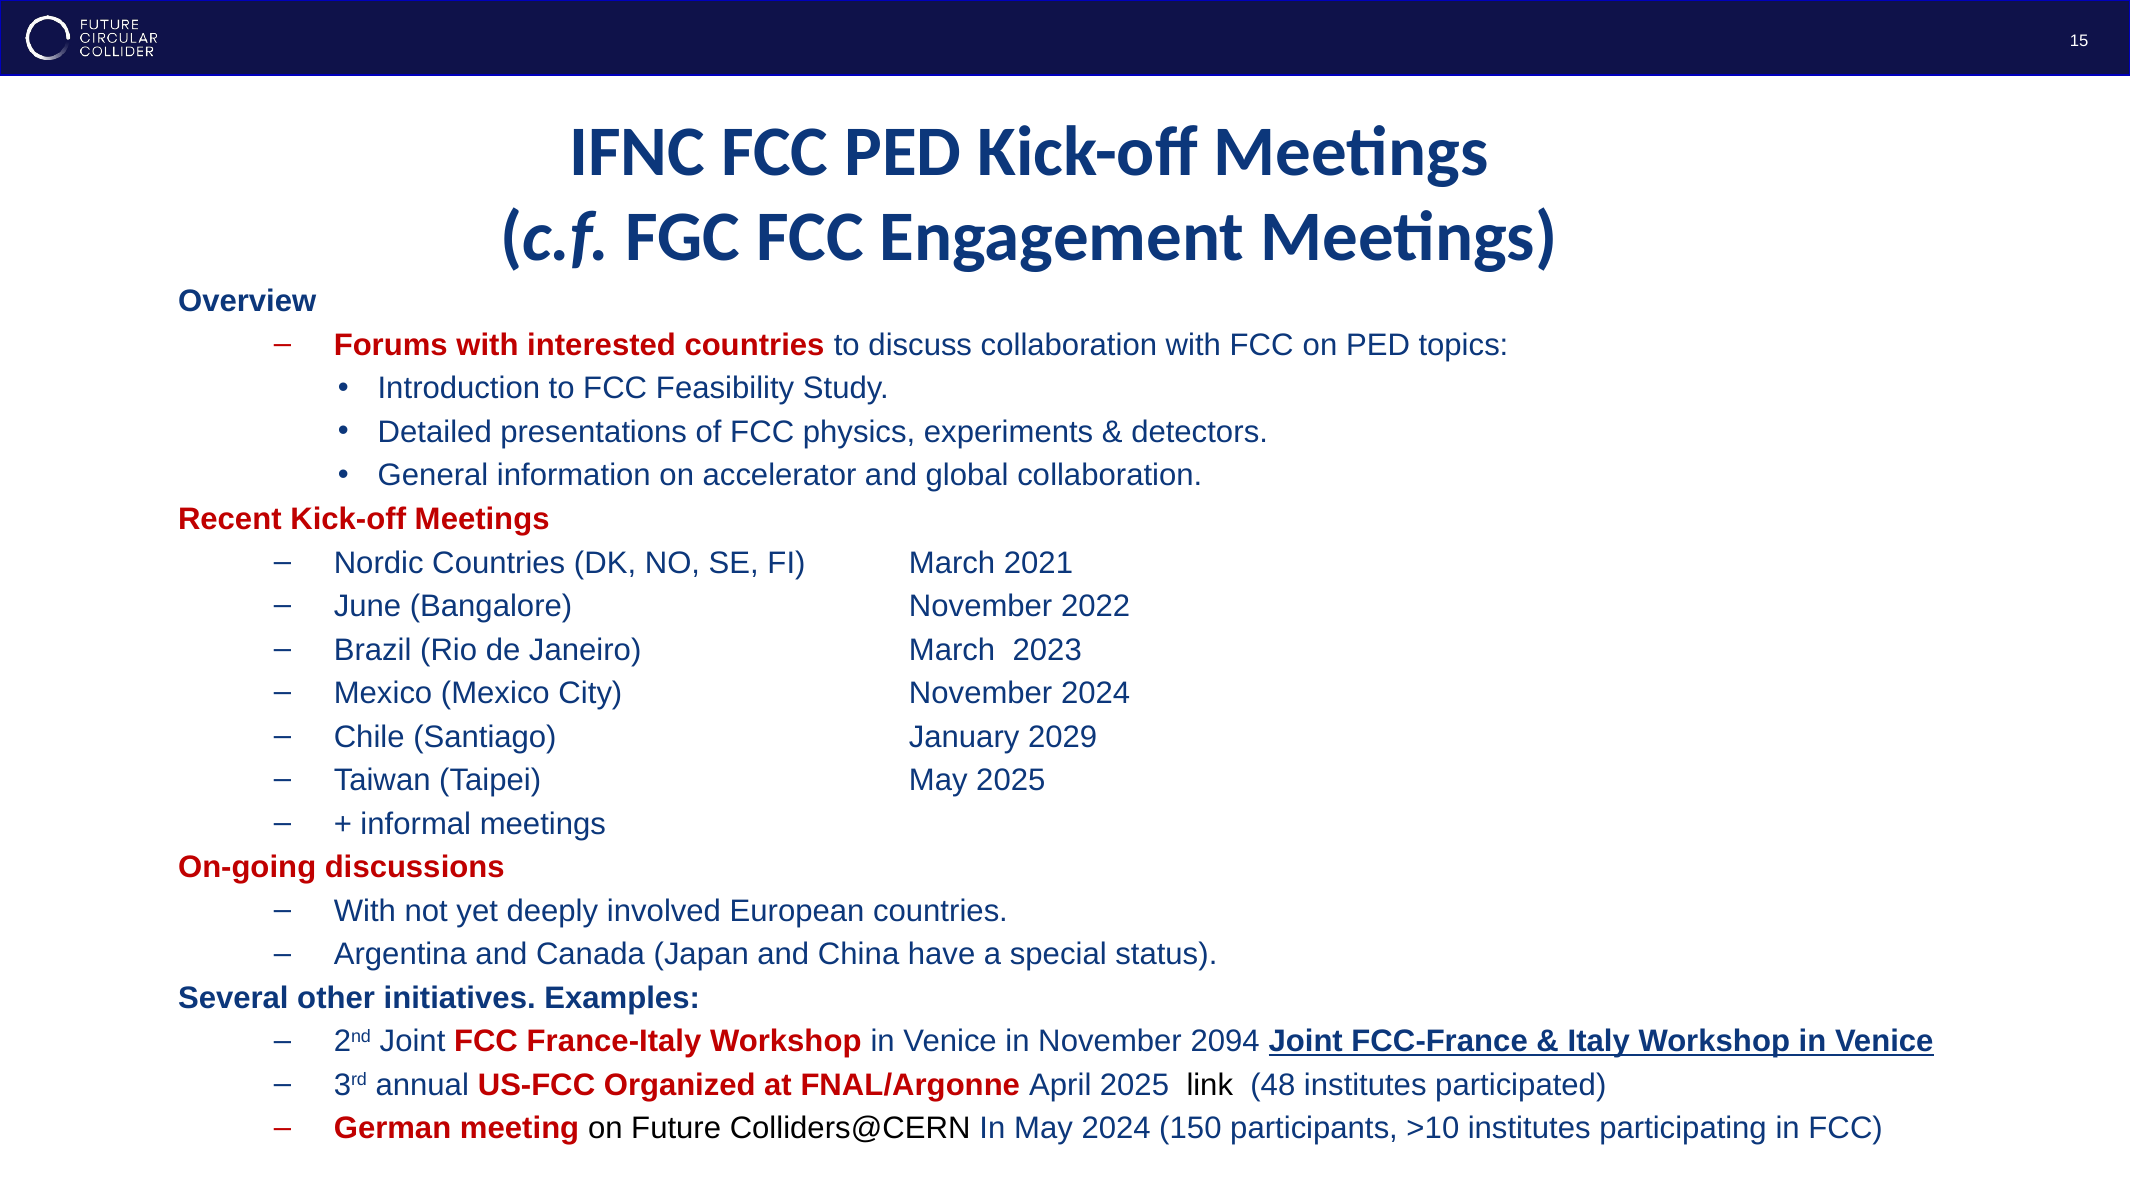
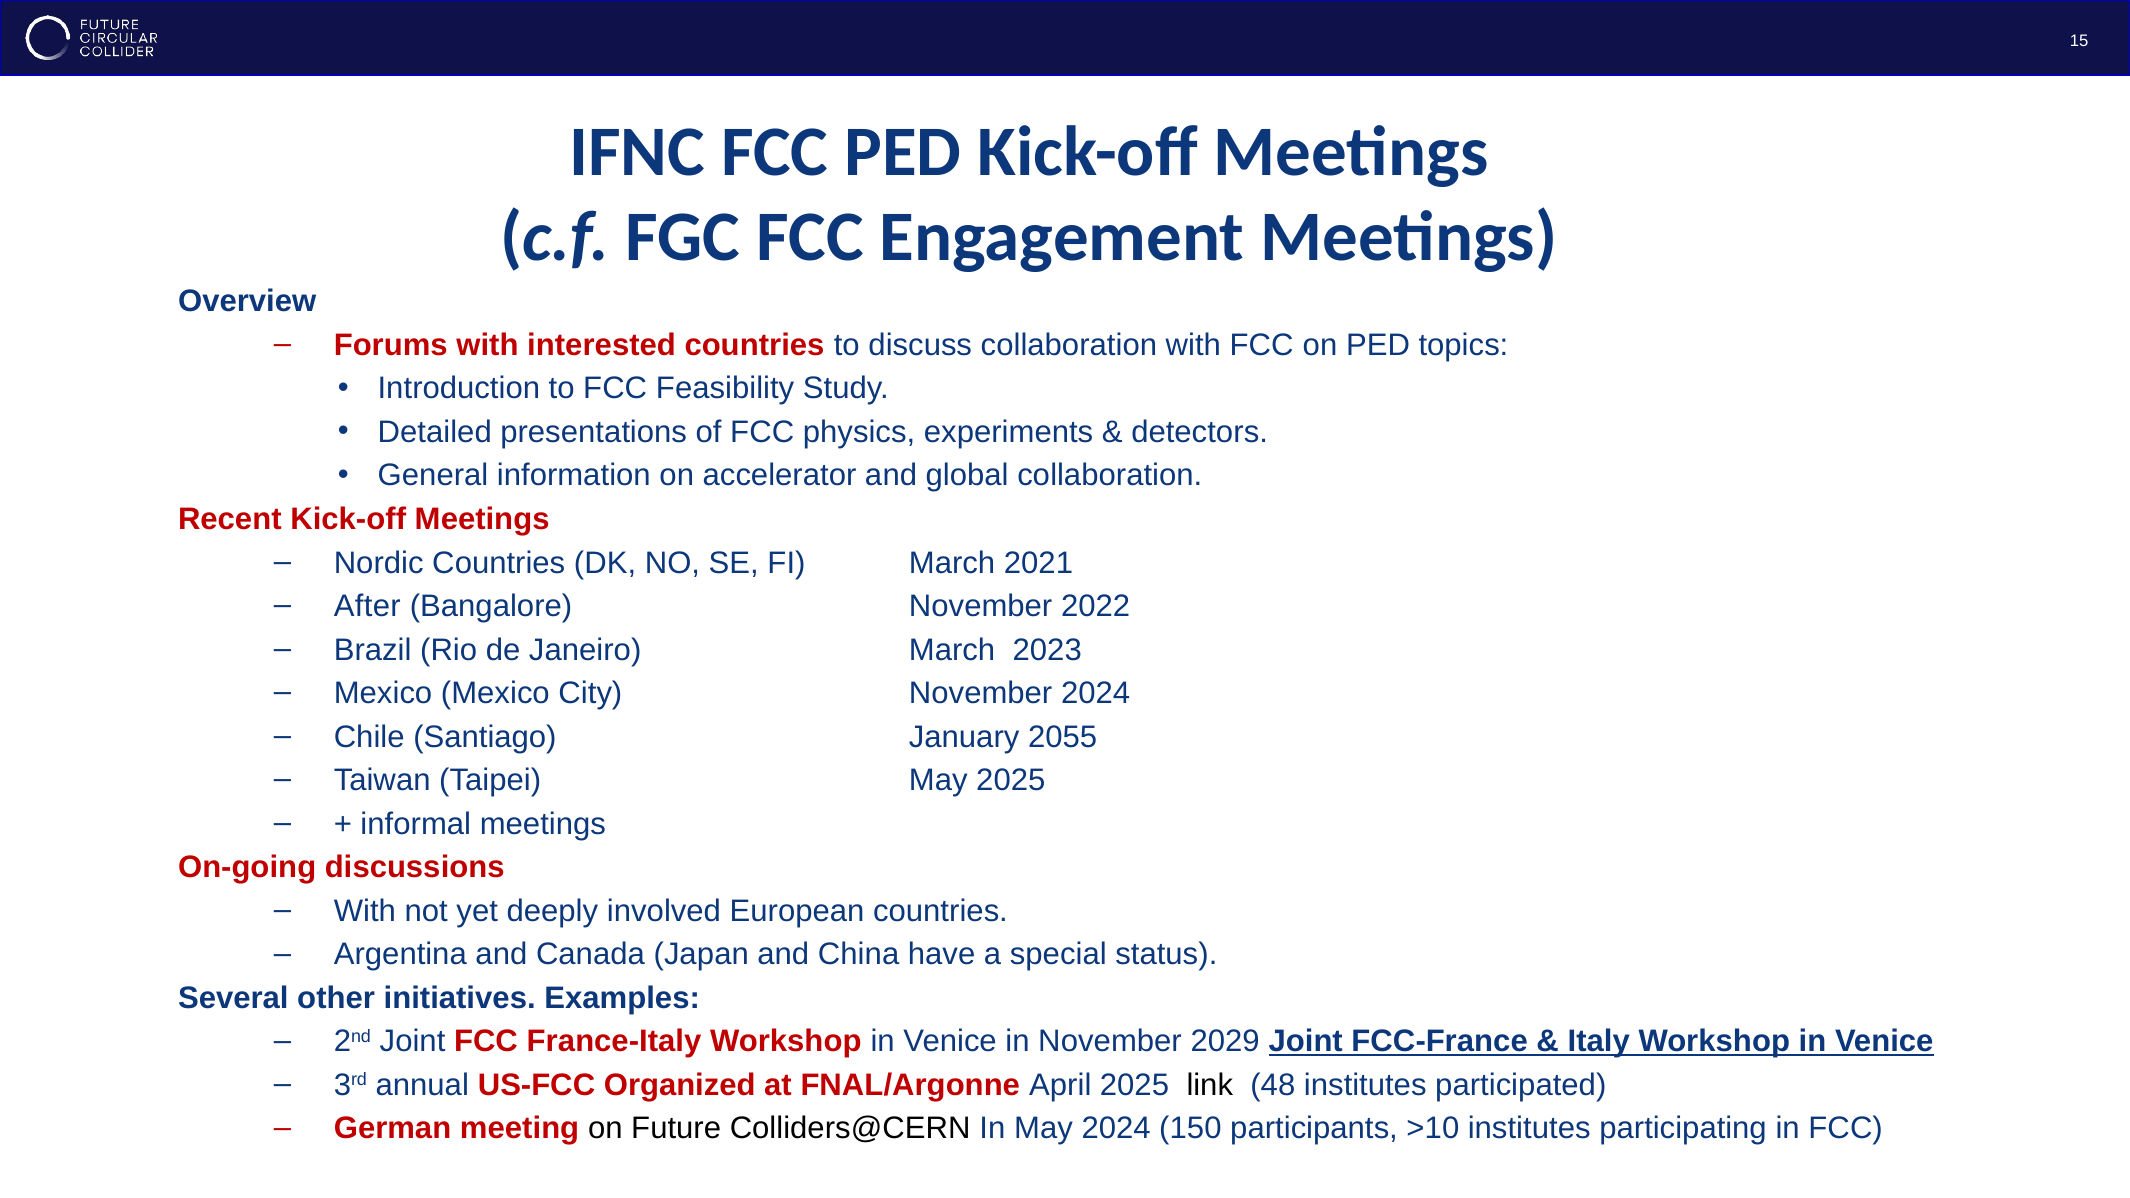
June: June -> After
2029: 2029 -> 2055
2094: 2094 -> 2029
